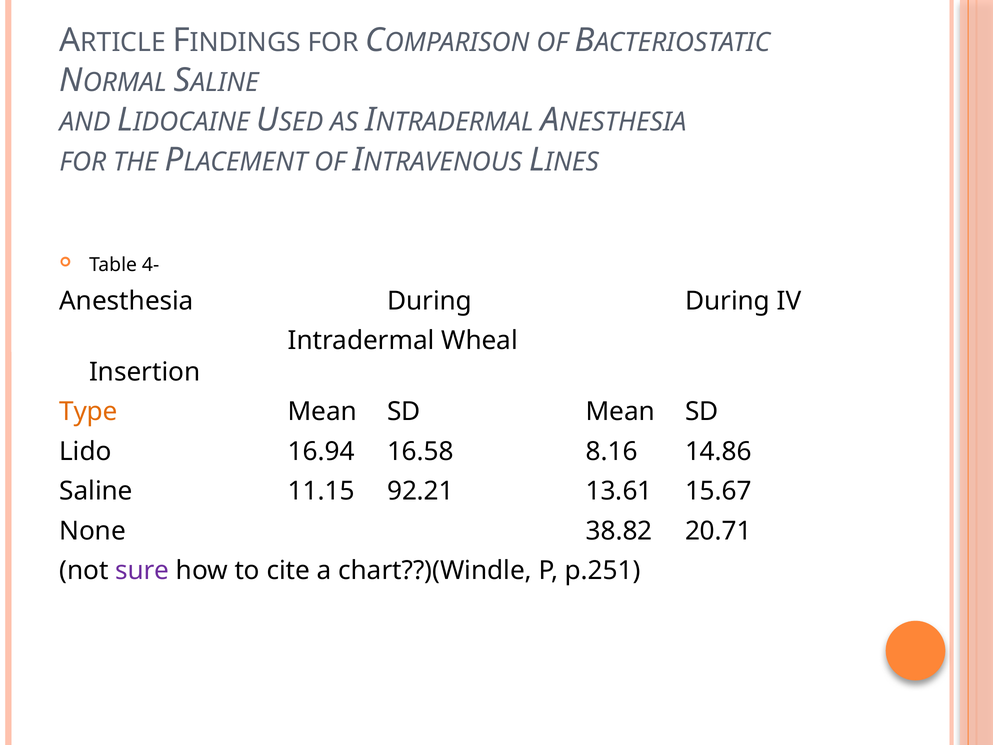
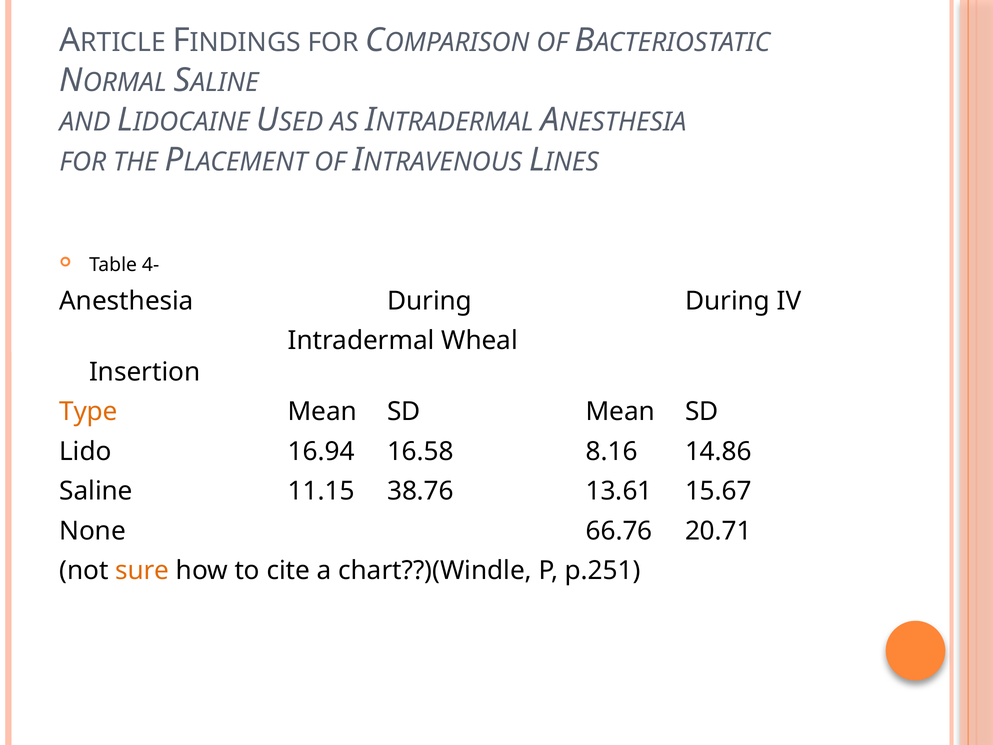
92.21: 92.21 -> 38.76
38.82: 38.82 -> 66.76
sure colour: purple -> orange
